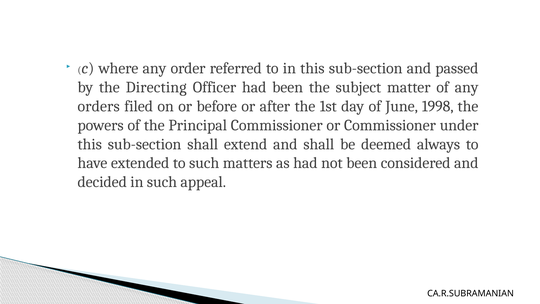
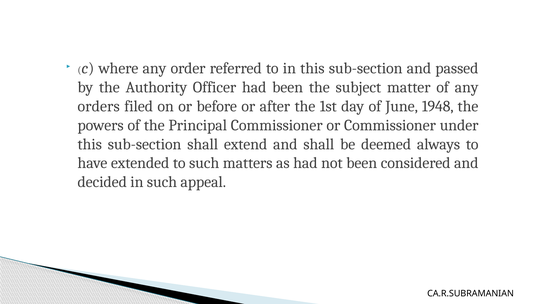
Directing: Directing -> Authority
1998: 1998 -> 1948
